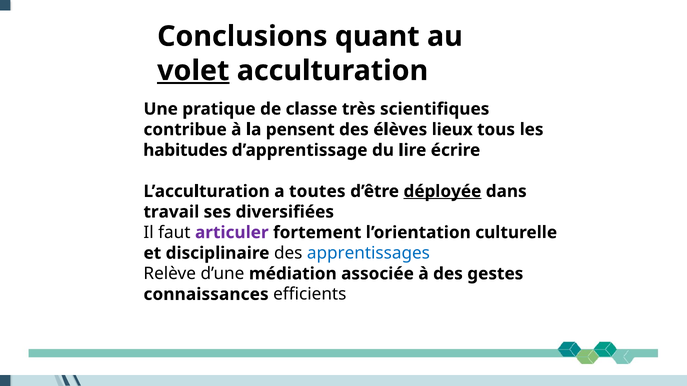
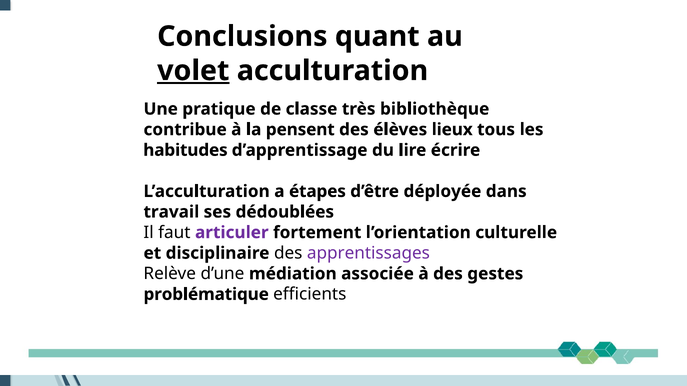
scientifiques: scientifiques -> bibliothèque
toutes: toutes -> étapes
déployée underline: present -> none
diversifiées: diversifiées -> dédoublées
apprentissages colour: blue -> purple
connaissances: connaissances -> problématique
